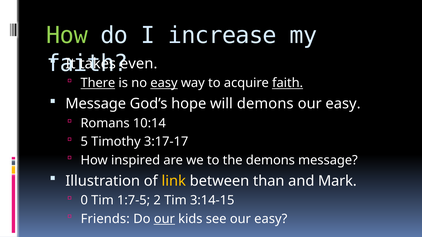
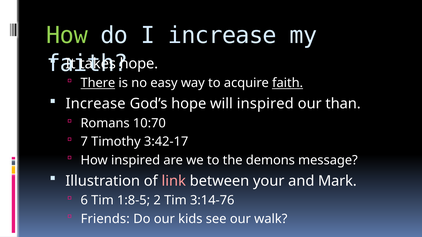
even at (139, 64): even -> hope
easy at (164, 83) underline: present -> none
Message at (96, 104): Message -> Increase
will demons: demons -> inspired
easy at (343, 104): easy -> than
10:14: 10:14 -> 10:70
5: 5 -> 7
3:17-17: 3:17-17 -> 3:42-17
link colour: yellow -> pink
than: than -> your
0: 0 -> 6
1:7-5: 1:7-5 -> 1:8-5
3:14-15: 3:14-15 -> 3:14-76
our at (164, 219) underline: present -> none
see our easy: easy -> walk
